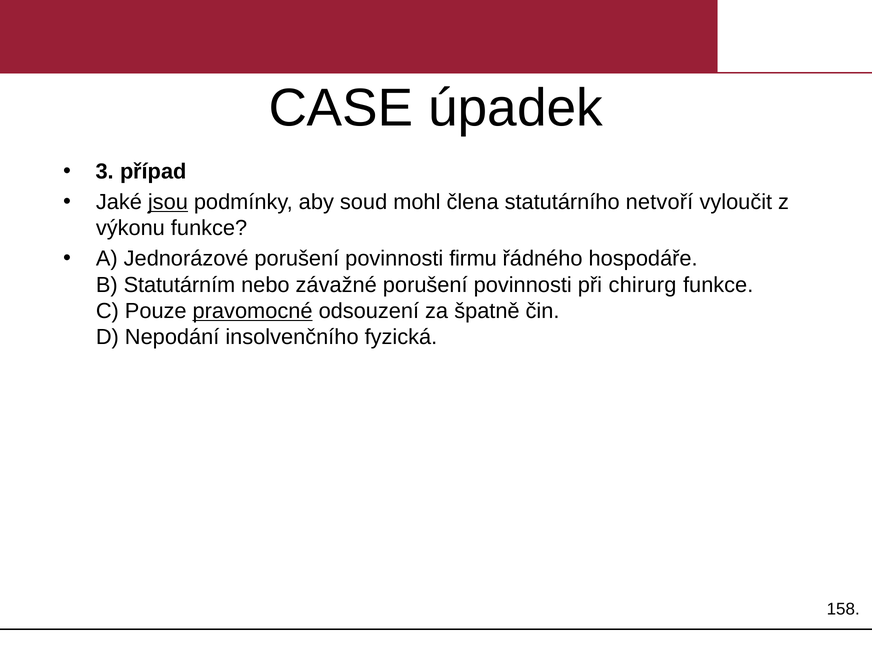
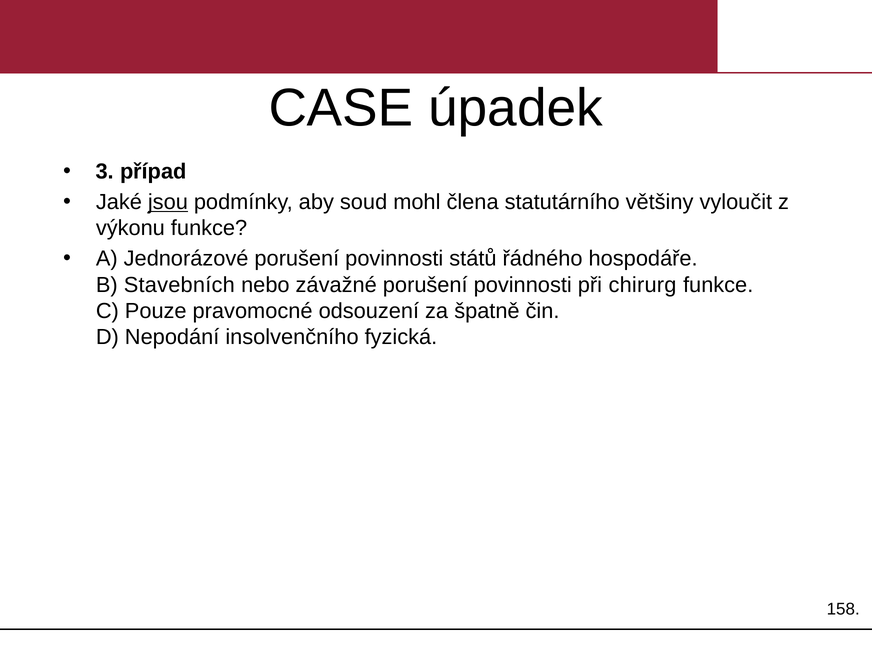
netvoří: netvoří -> většiny
firmu: firmu -> států
Statutárním: Statutárním -> Stavebních
pravomocné underline: present -> none
